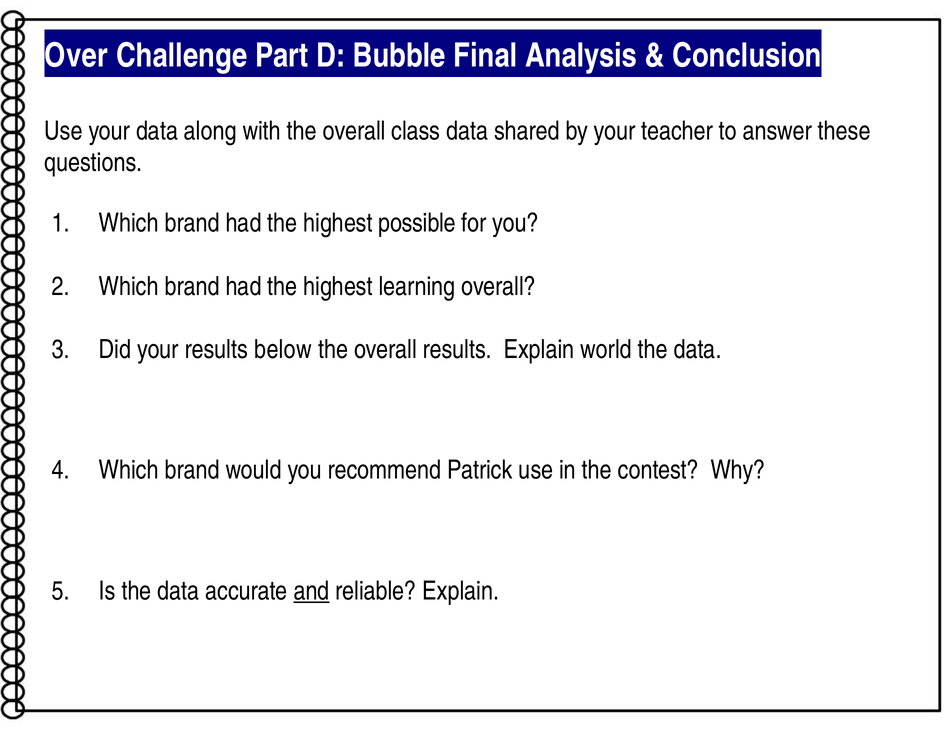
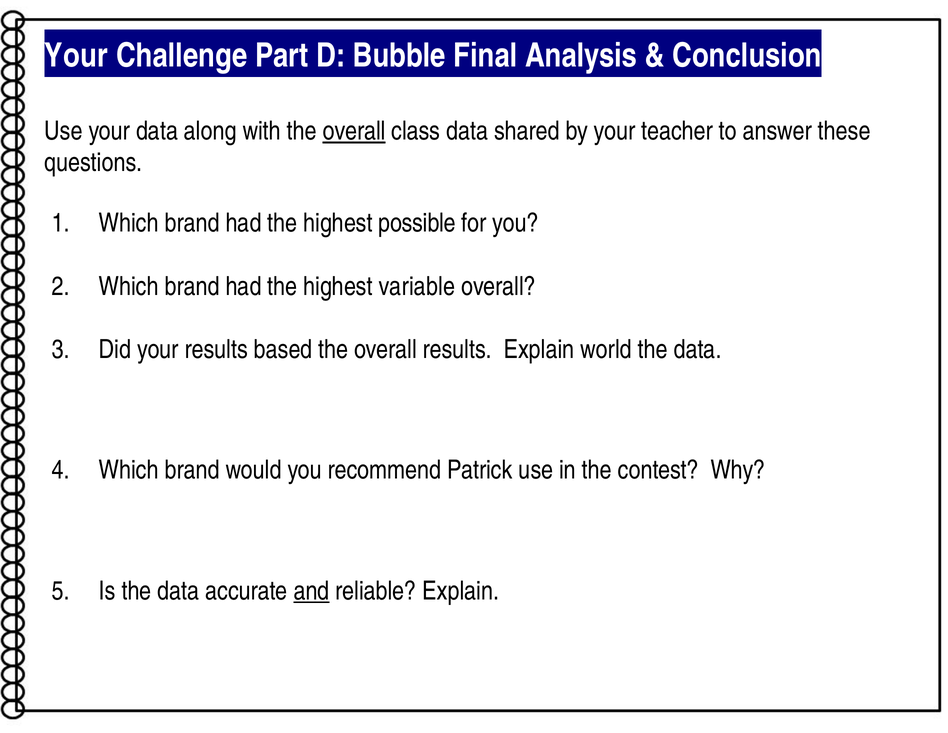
Over at (76, 55): Over -> Your
overall at (354, 131) underline: none -> present
learning: learning -> variable
below: below -> based
